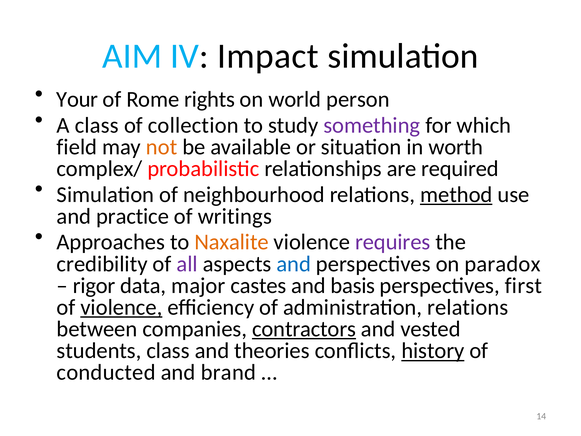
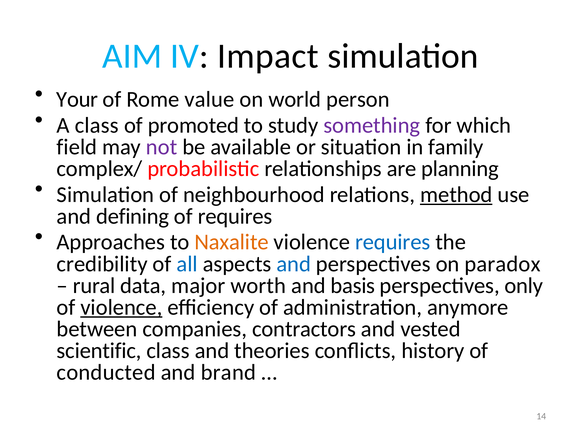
rights: rights -> value
collection: collection -> promoted
not colour: orange -> purple
worth: worth -> family
required: required -> planning
practice: practice -> defining
of writings: writings -> requires
requires at (393, 242) colour: purple -> blue
all colour: purple -> blue
rigor: rigor -> rural
castes: castes -> worth
first: first -> only
administration relations: relations -> anymore
contractors underline: present -> none
students: students -> scientific
history underline: present -> none
